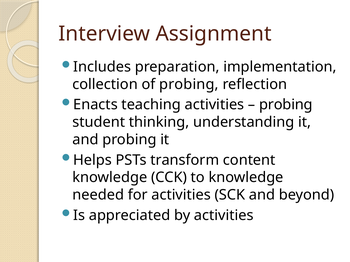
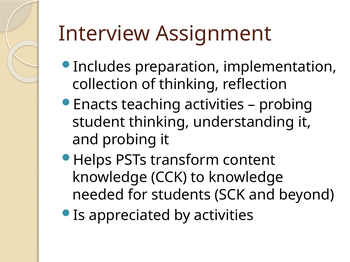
of probing: probing -> thinking
for activities: activities -> students
